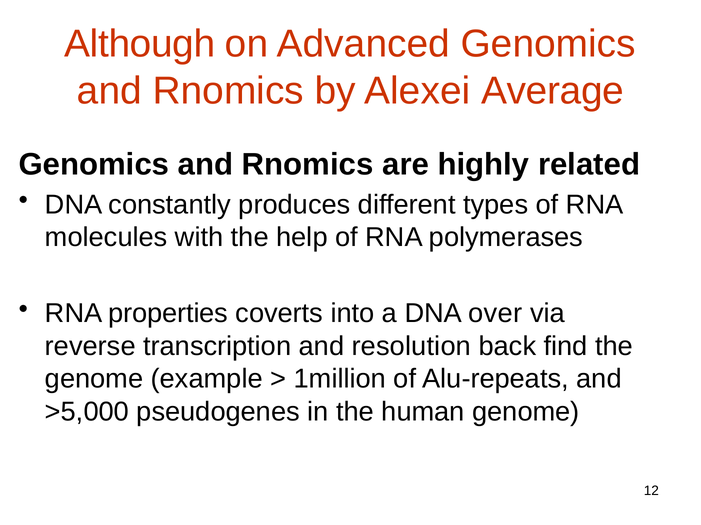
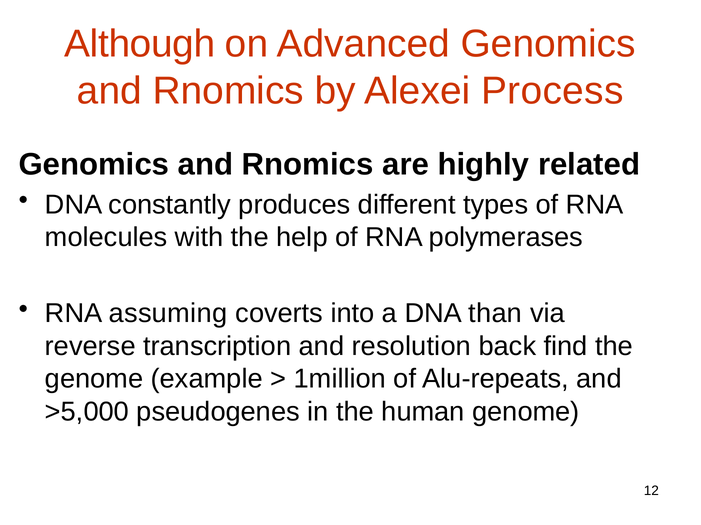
Average: Average -> Process
properties: properties -> assuming
over: over -> than
